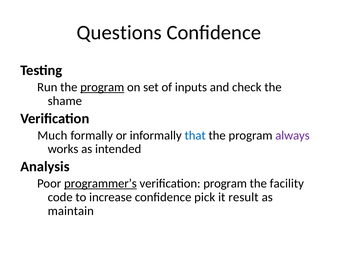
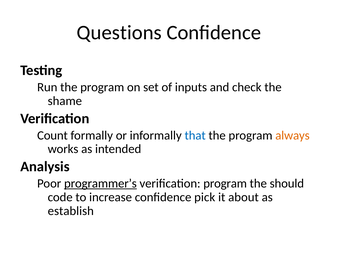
program at (102, 87) underline: present -> none
Much: Much -> Count
always colour: purple -> orange
facility: facility -> should
result: result -> about
maintain: maintain -> establish
